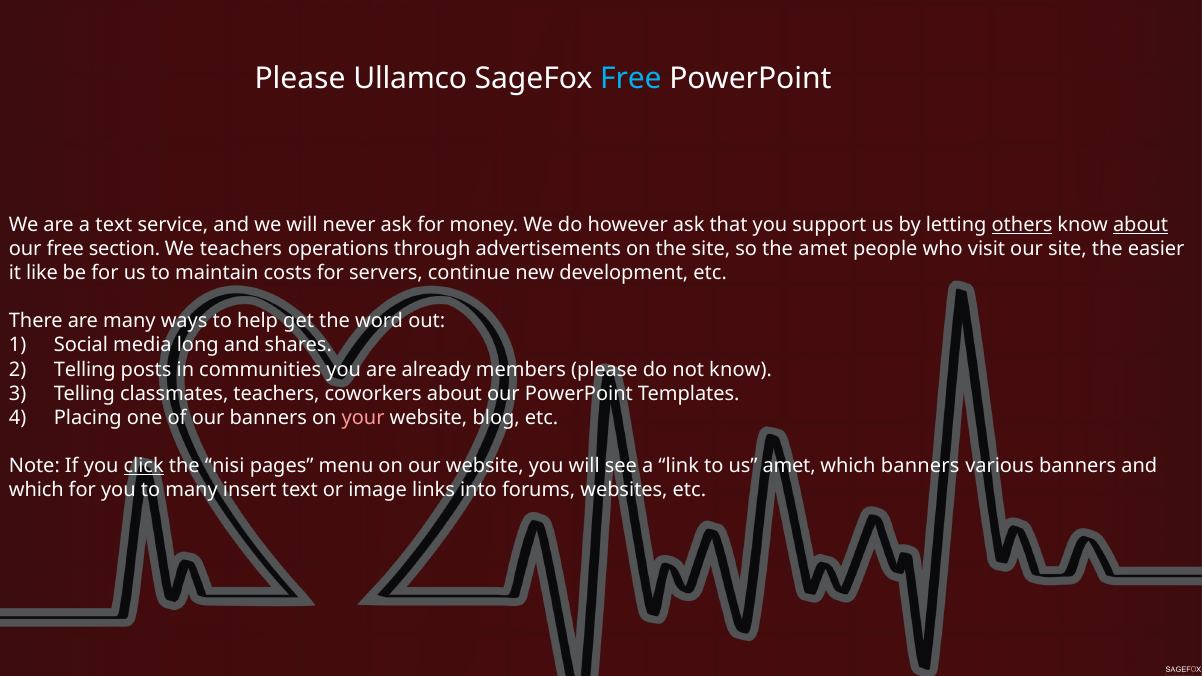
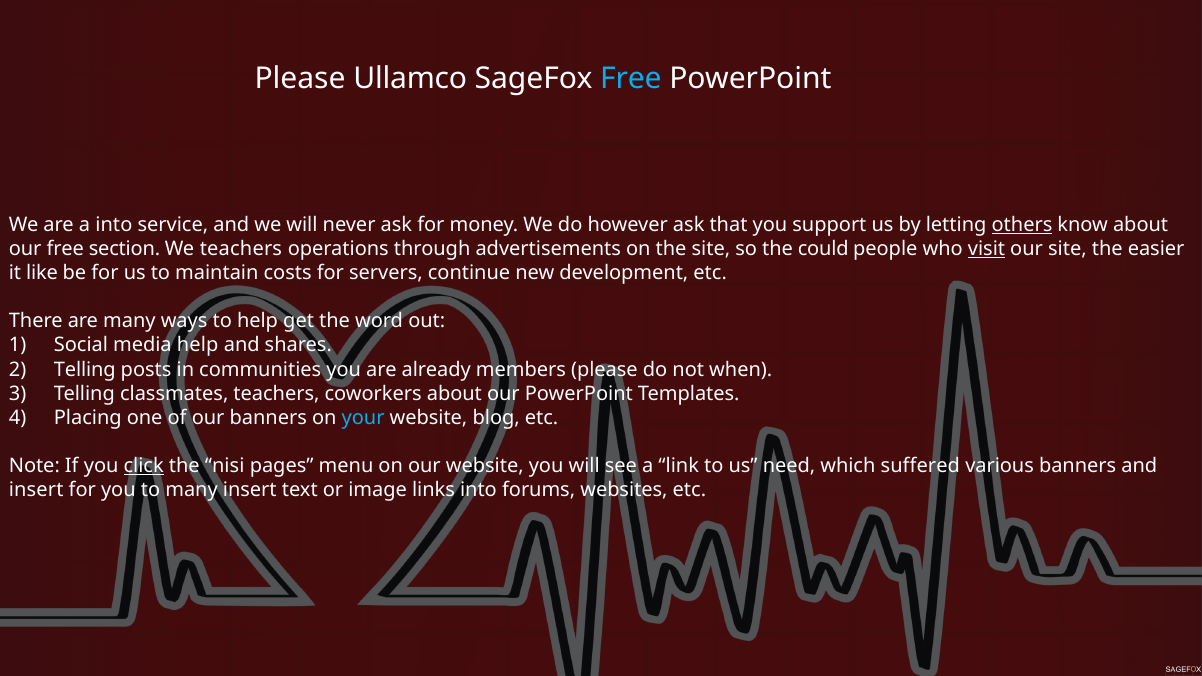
a text: text -> into
about at (1141, 225) underline: present -> none
the amet: amet -> could
visit underline: none -> present
media long: long -> help
not know: know -> when
your colour: pink -> light blue
us amet: amet -> need
which banners: banners -> suffered
which at (36, 490): which -> insert
